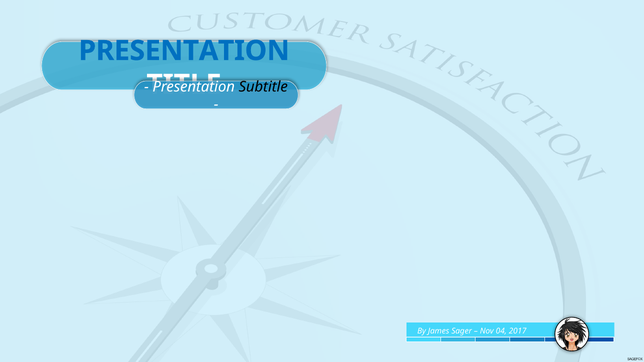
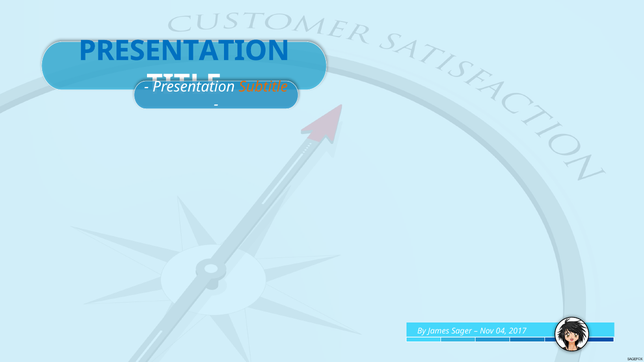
Subtitle colour: black -> orange
